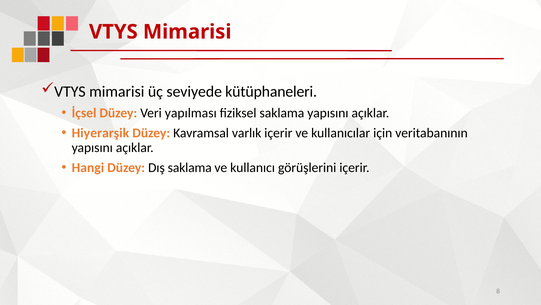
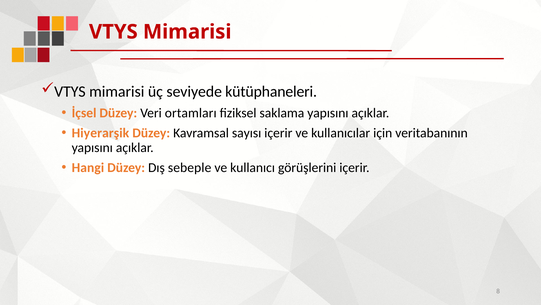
yapılması: yapılması -> ortamları
varlık: varlık -> sayısı
Dış saklama: saklama -> sebeple
